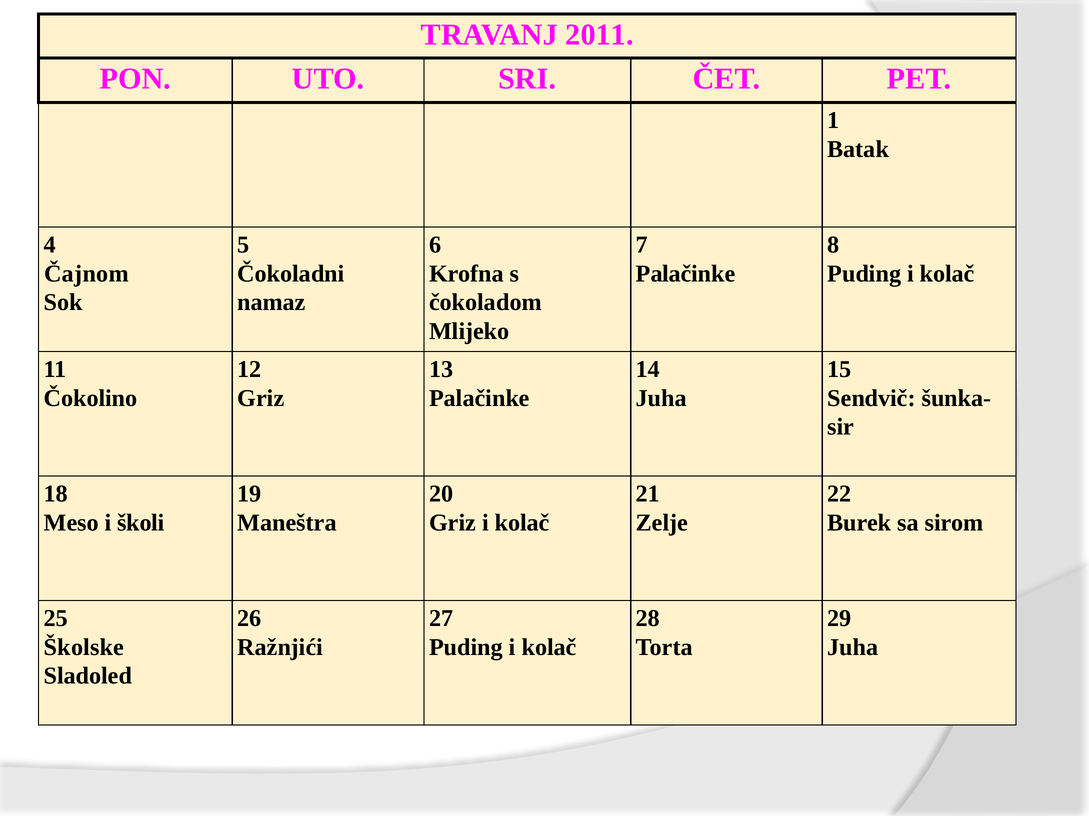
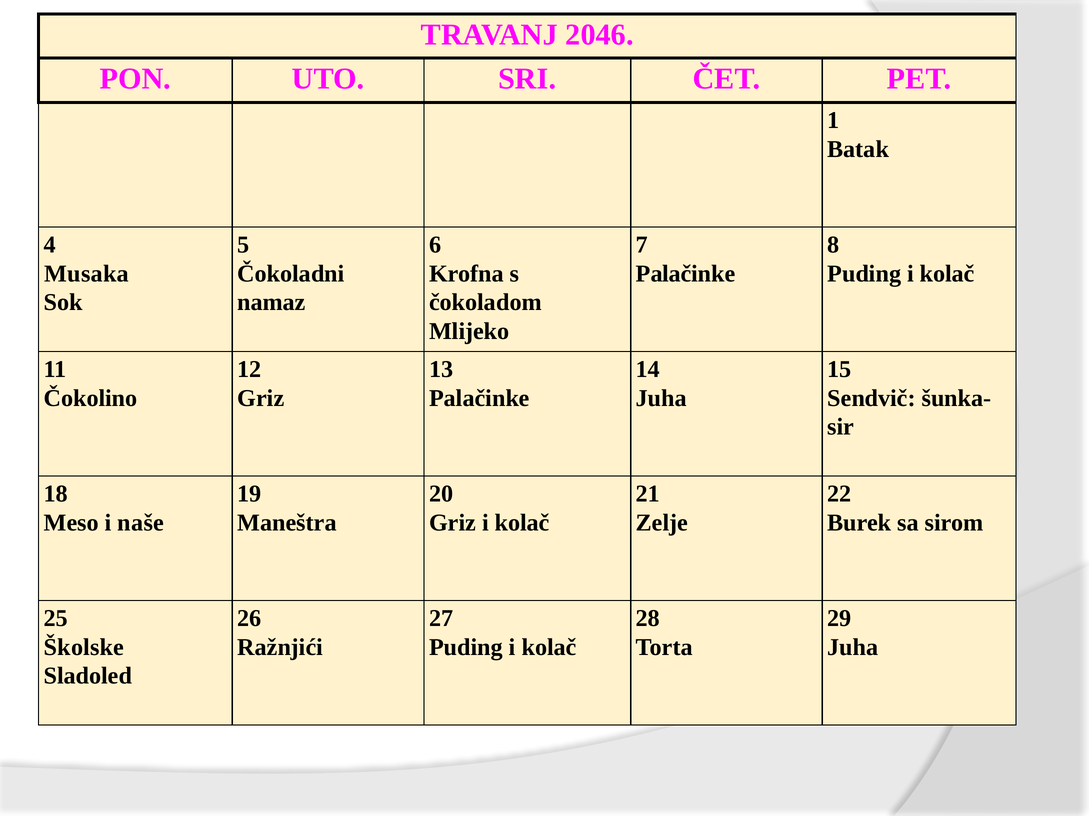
2011: 2011 -> 2046
Čajnom: Čajnom -> Musaka
školi: školi -> naše
